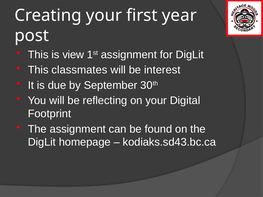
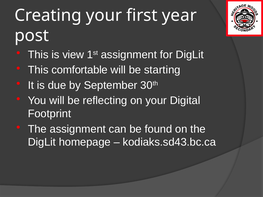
classmates: classmates -> comfortable
interest: interest -> starting
